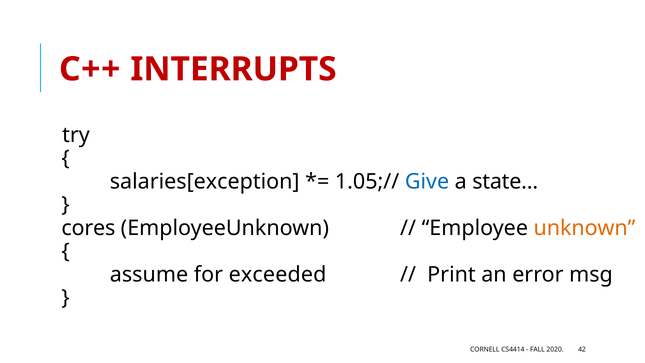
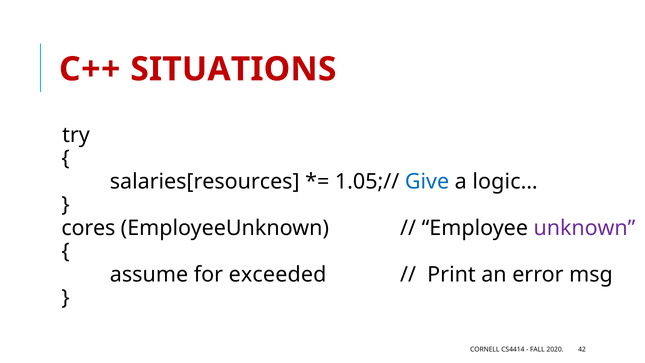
INTERRUPTS: INTERRUPTS -> SITUATIONS
salaries[exception: salaries[exception -> salaries[resources
state…: state… -> logic…
unknown colour: orange -> purple
